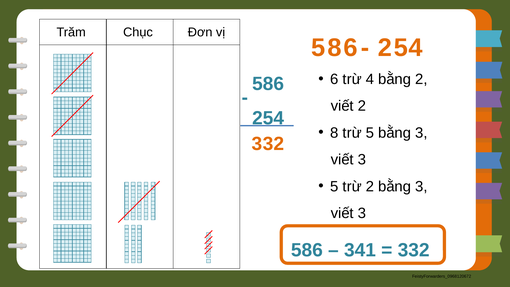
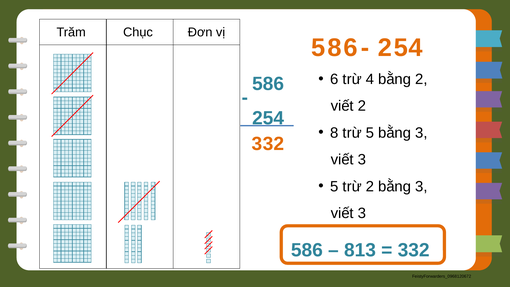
341: 341 -> 813
